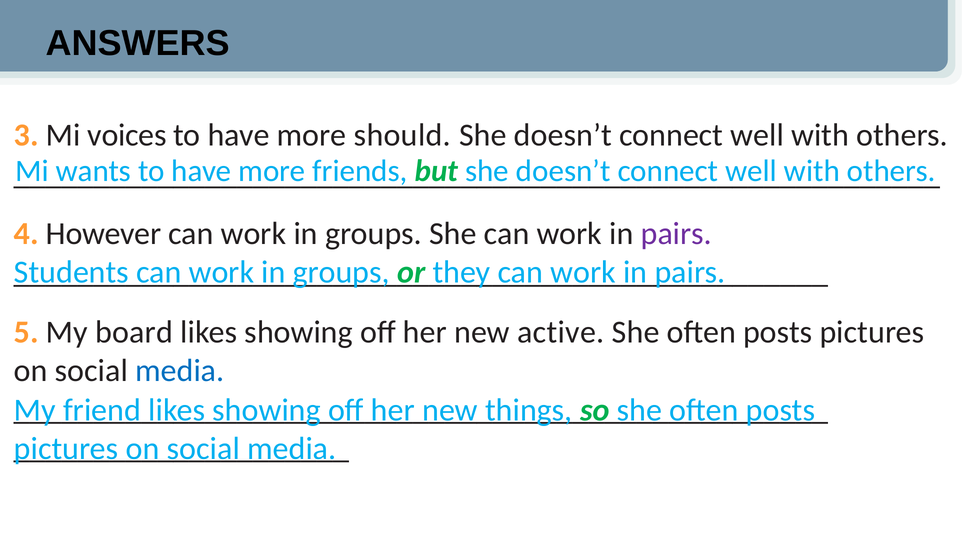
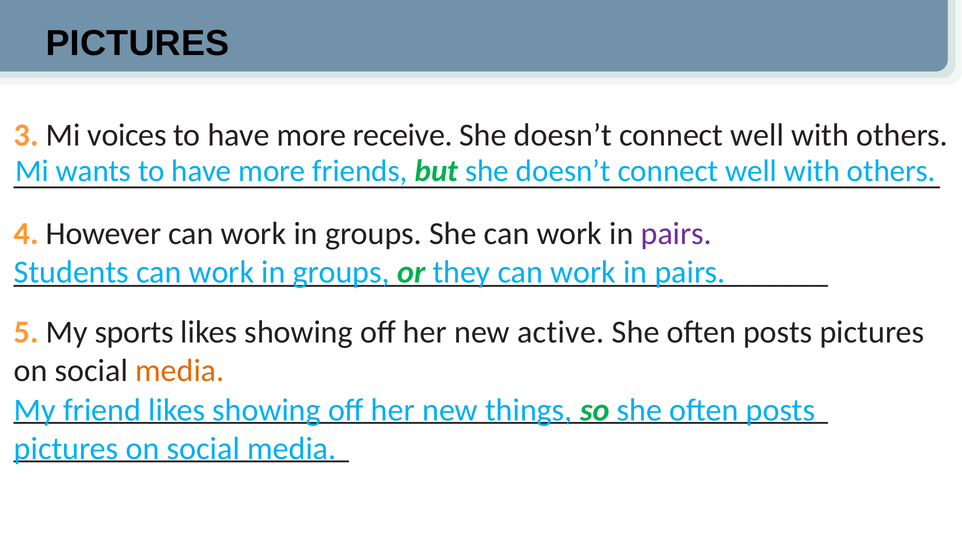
ANSWERS at (138, 43): ANSWERS -> PICTURES
should: should -> receive
board: board -> sports
media at (180, 371) colour: blue -> orange
